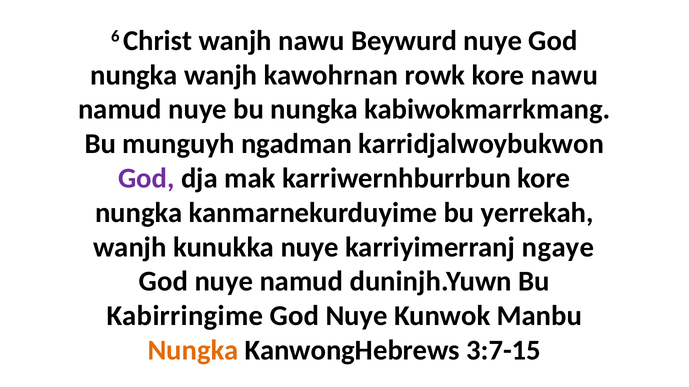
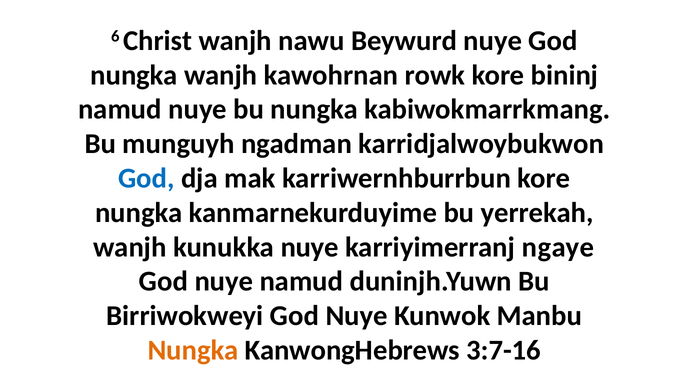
kore nawu: nawu -> bininj
God at (146, 179) colour: purple -> blue
Kabirringime: Kabirringime -> Birriwokweyi
3:7-15: 3:7-15 -> 3:7-16
